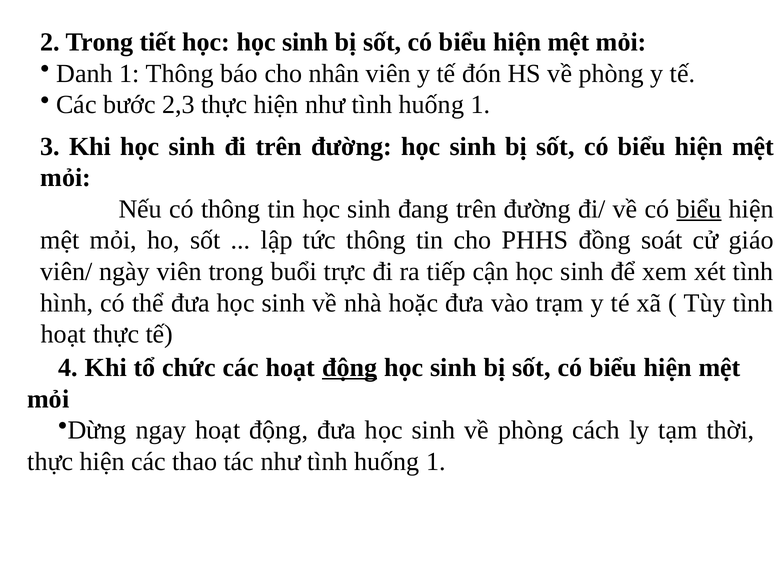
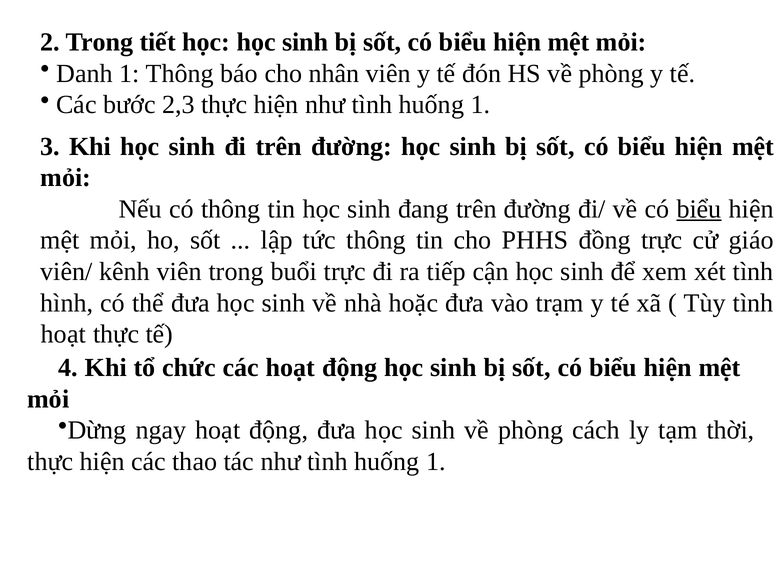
đồng soát: soát -> trực
ngày: ngày -> kênh
động at (350, 367) underline: present -> none
